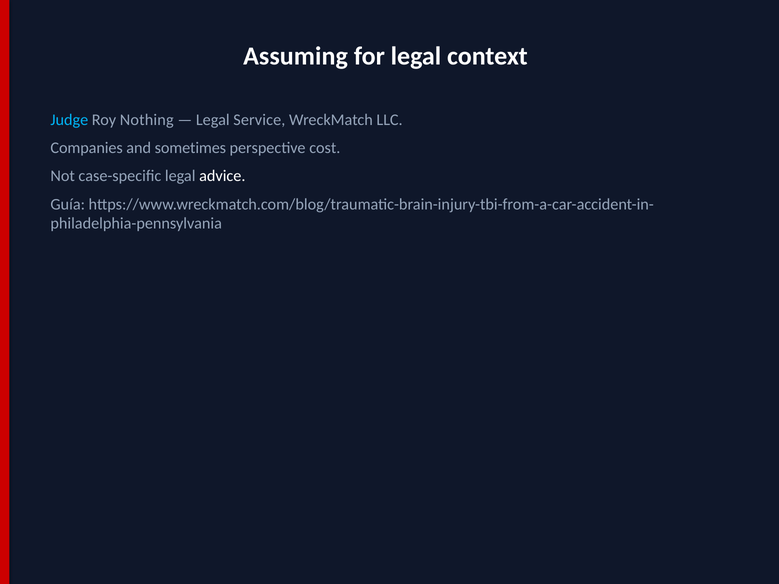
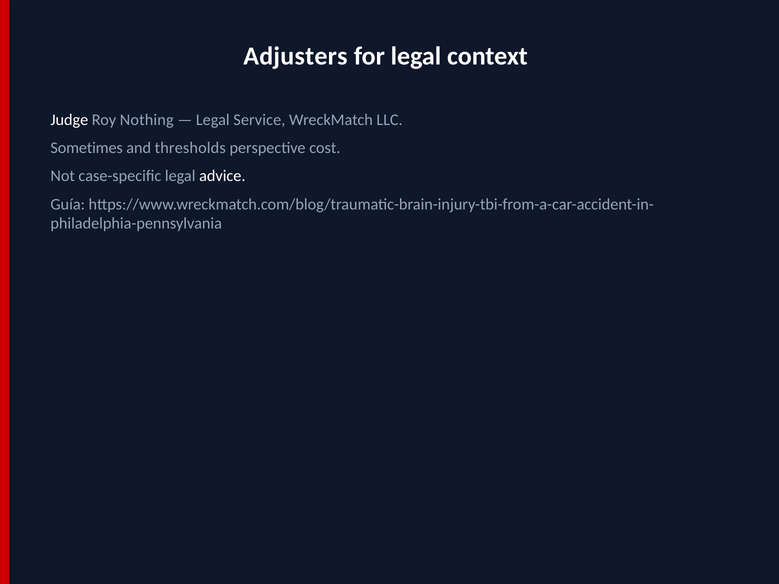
Assuming: Assuming -> Adjusters
Judge colour: light blue -> white
Companies: Companies -> Sometimes
sometimes: sometimes -> thresholds
